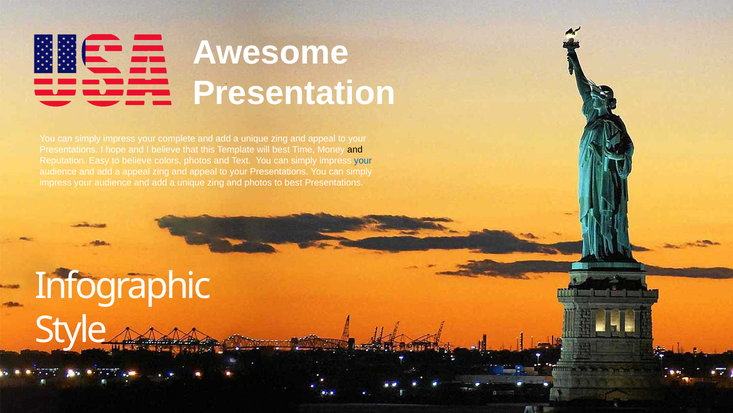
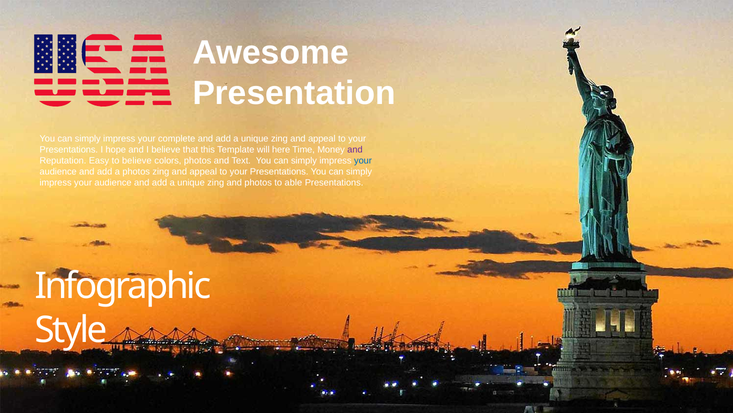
will best: best -> here
and at (355, 149) colour: black -> purple
a appeal: appeal -> photos
to best: best -> able
